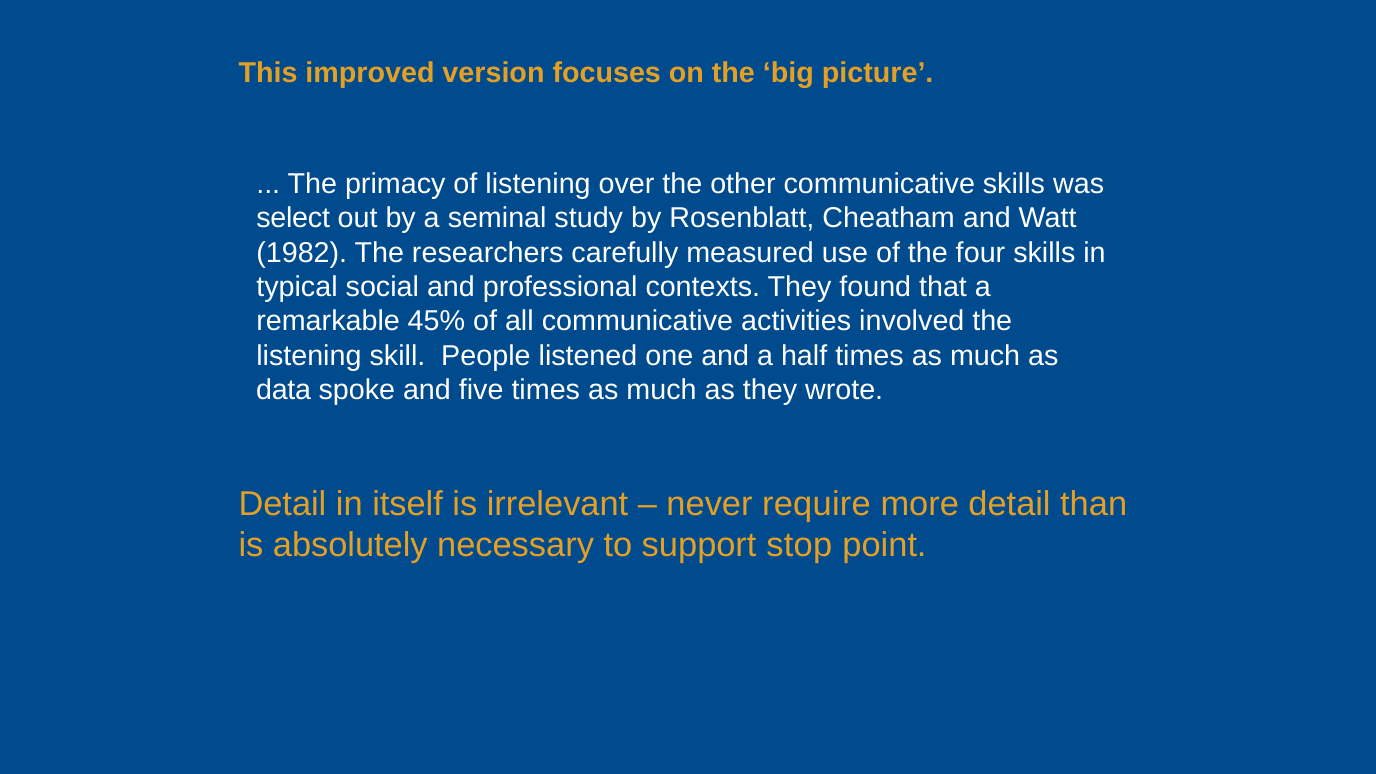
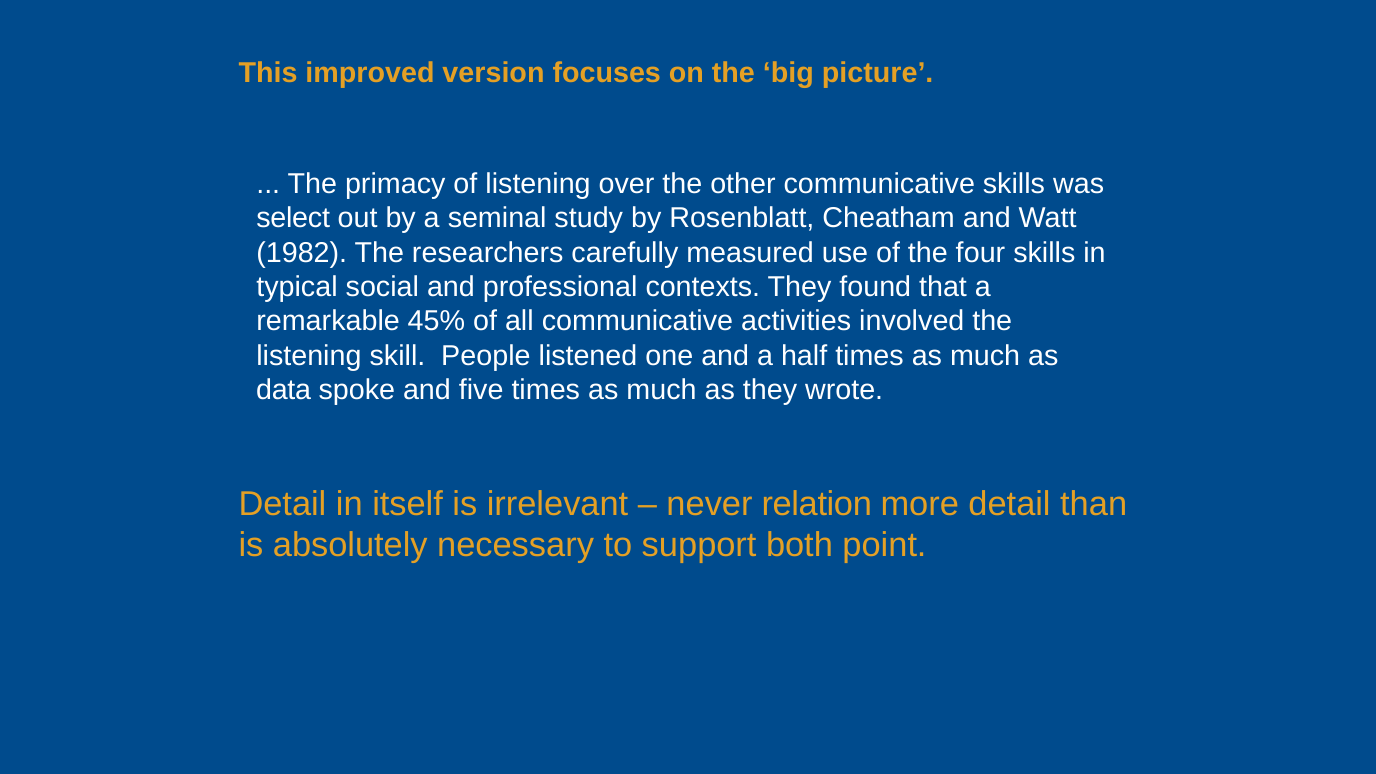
require: require -> relation
stop: stop -> both
